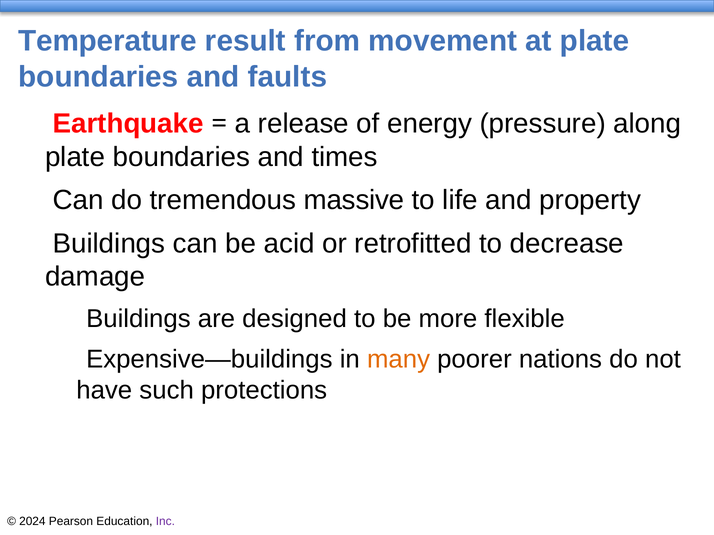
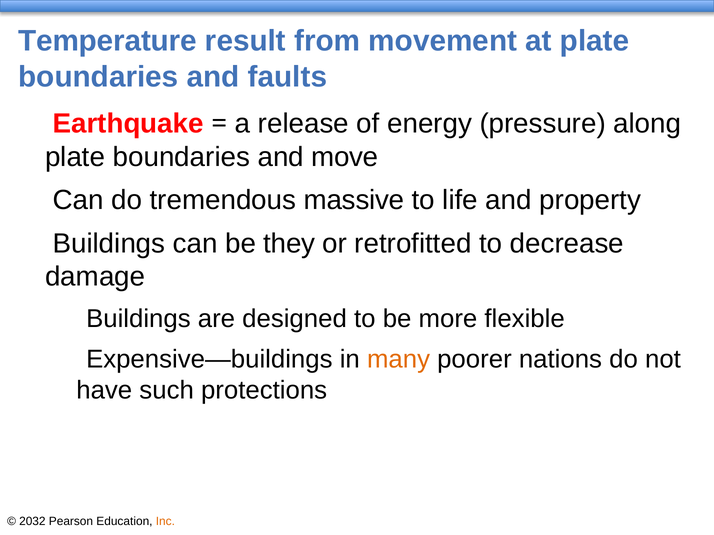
times: times -> move
acid: acid -> they
2024: 2024 -> 2032
Inc colour: purple -> orange
